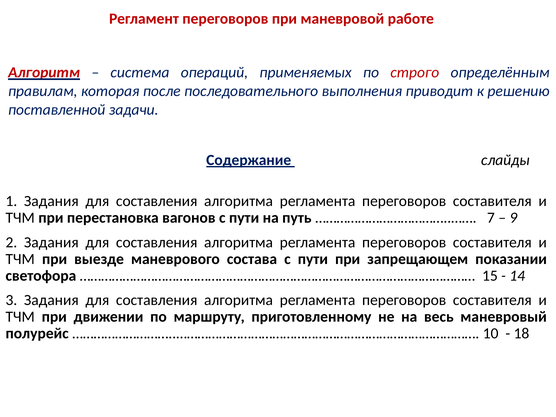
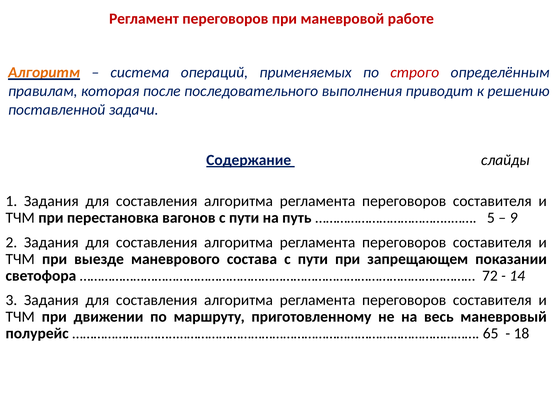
Алгоритм colour: red -> orange
7: 7 -> 5
15: 15 -> 72
10: 10 -> 65
